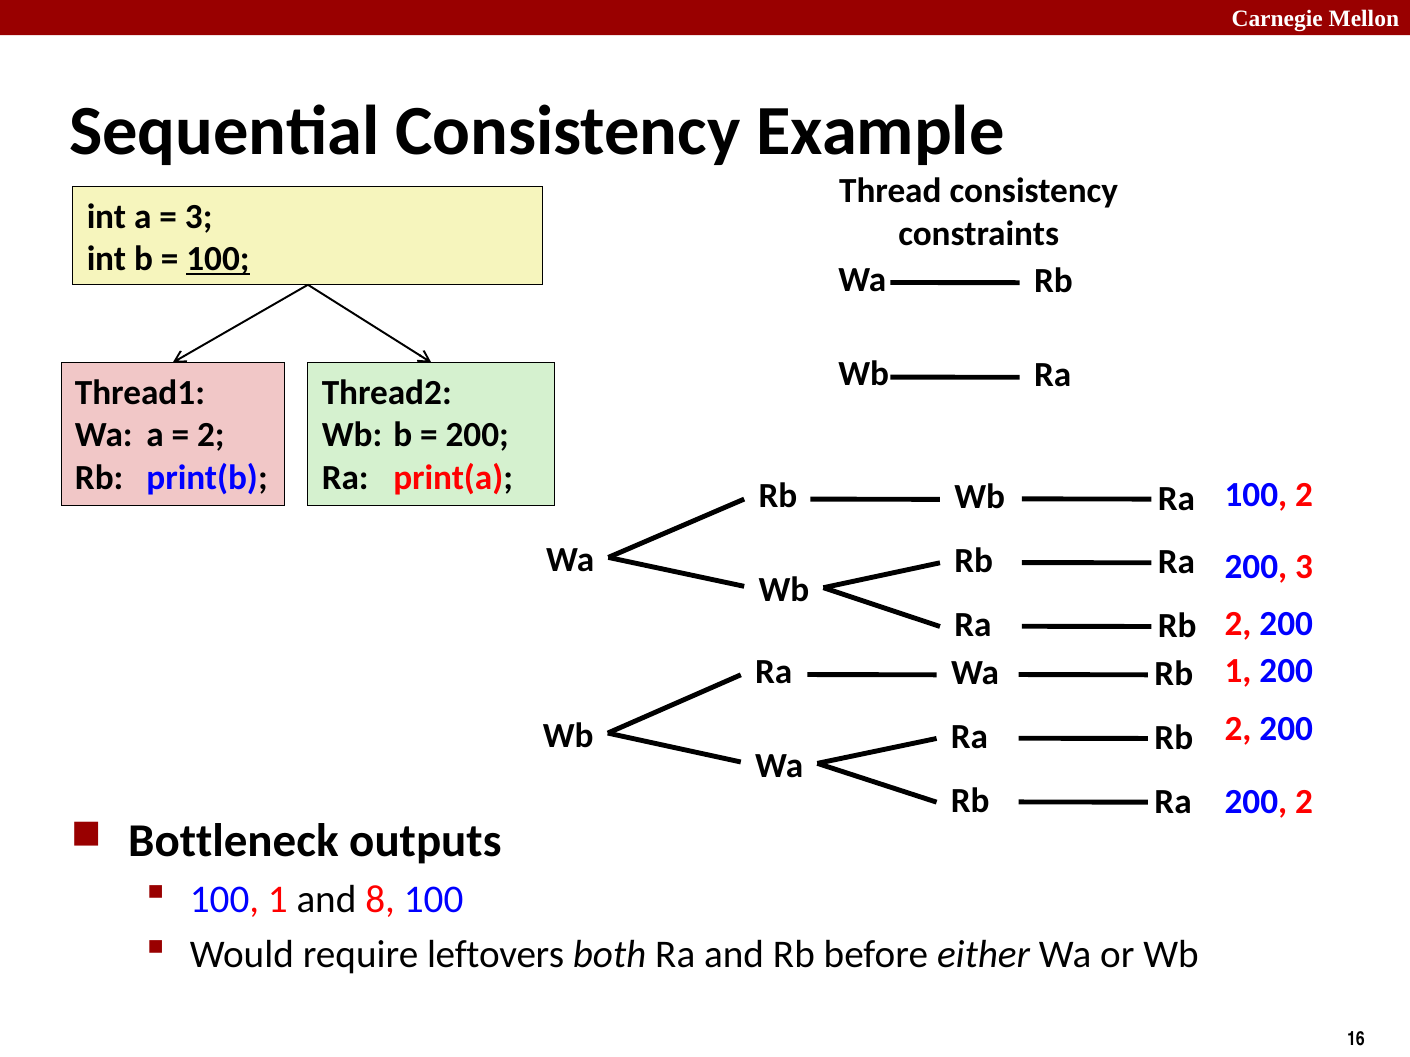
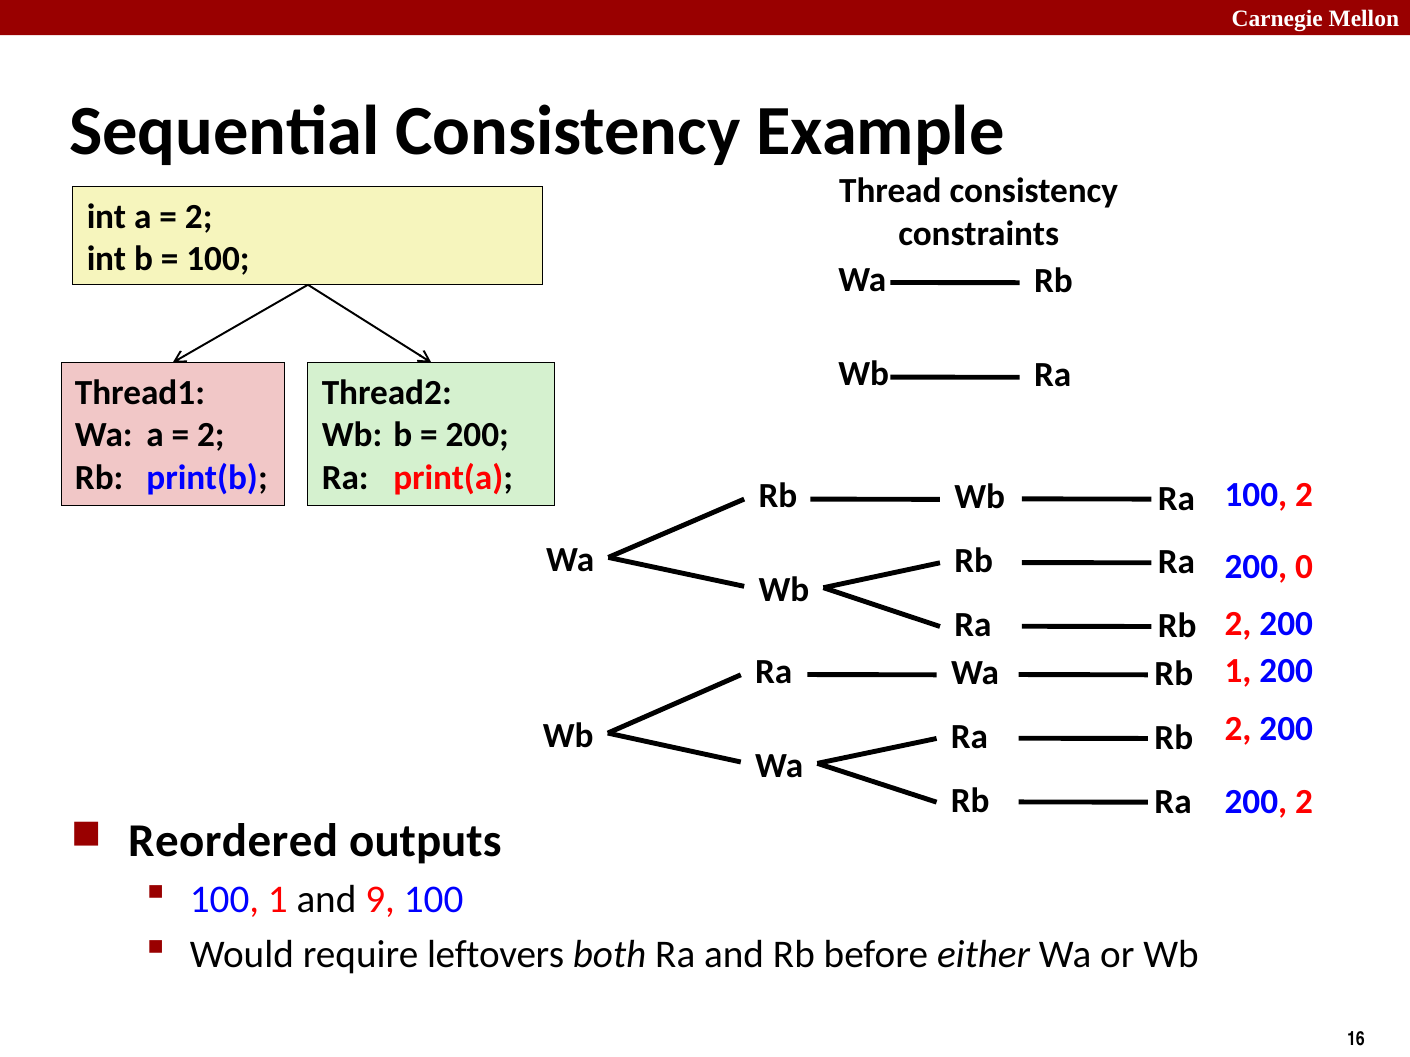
3 at (199, 217): 3 -> 2
100 at (218, 259) underline: present -> none
200 3: 3 -> 0
Bottleneck: Bottleneck -> Reordered
8: 8 -> 9
